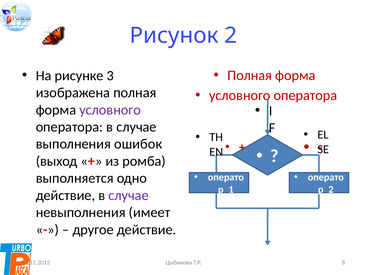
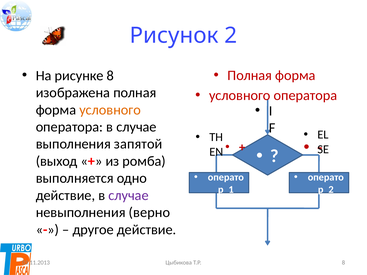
рисунке 3: 3 -> 8
условного at (110, 110) colour: purple -> orange
ошибок: ошибок -> запятой
имеет: имеет -> верно
